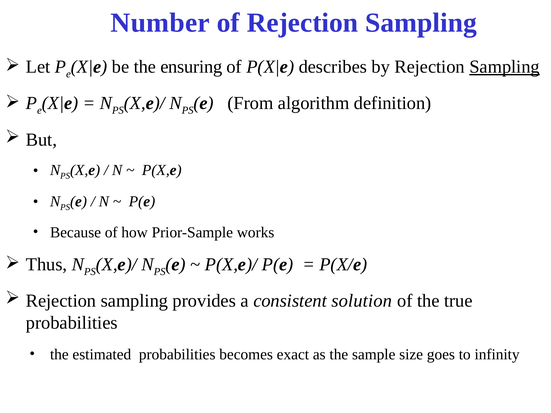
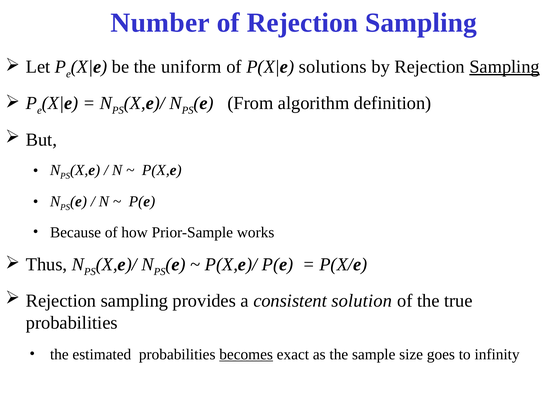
ensuring: ensuring -> uniform
describes: describes -> solutions
becomes underline: none -> present
